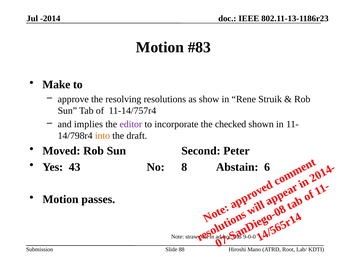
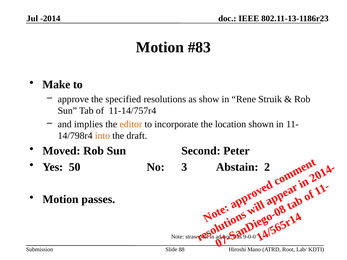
resolving: resolving -> specified
editor colour: purple -> orange
checked: checked -> location
43: 43 -> 50
No 8: 8 -> 3
Abstain 6: 6 -> 2
